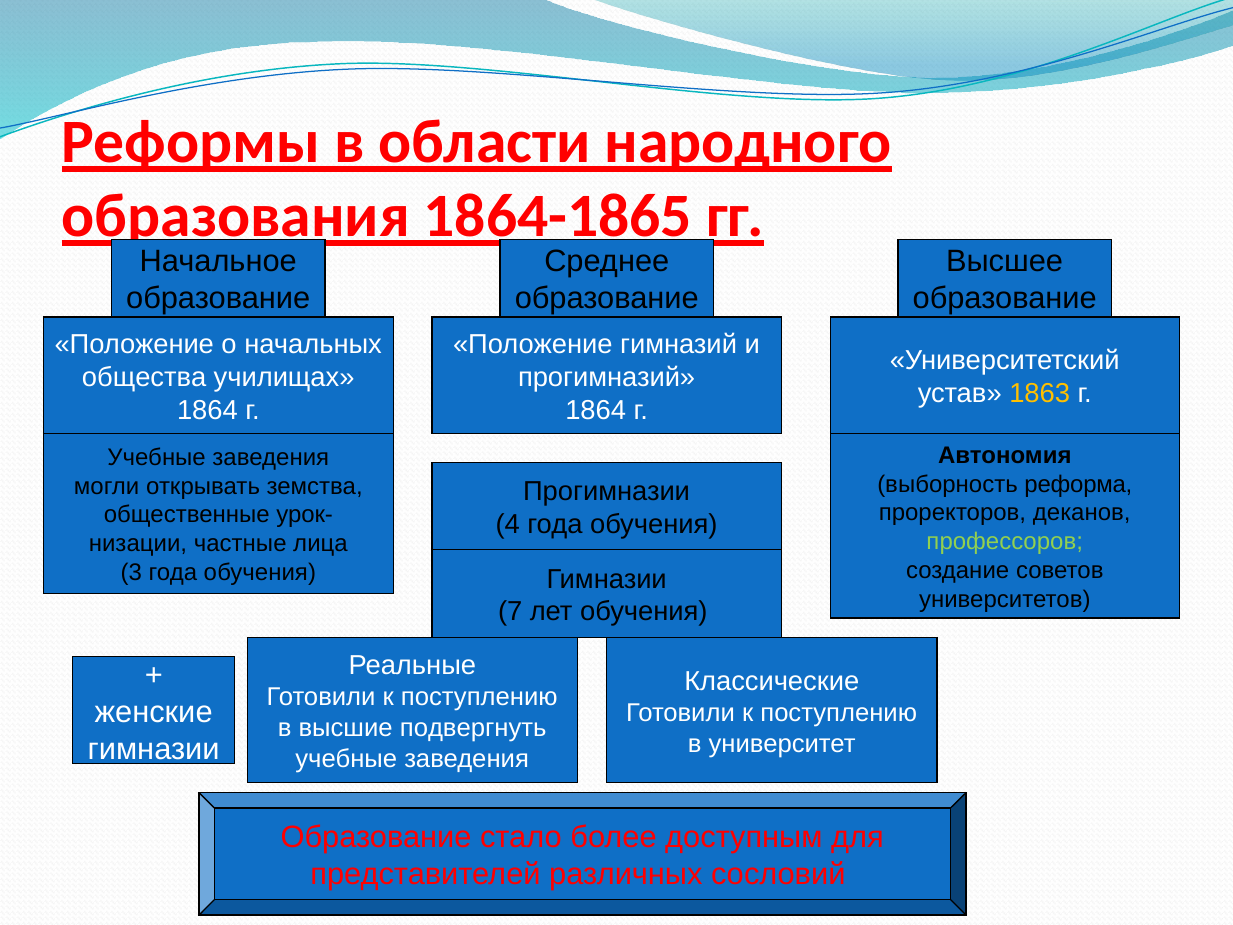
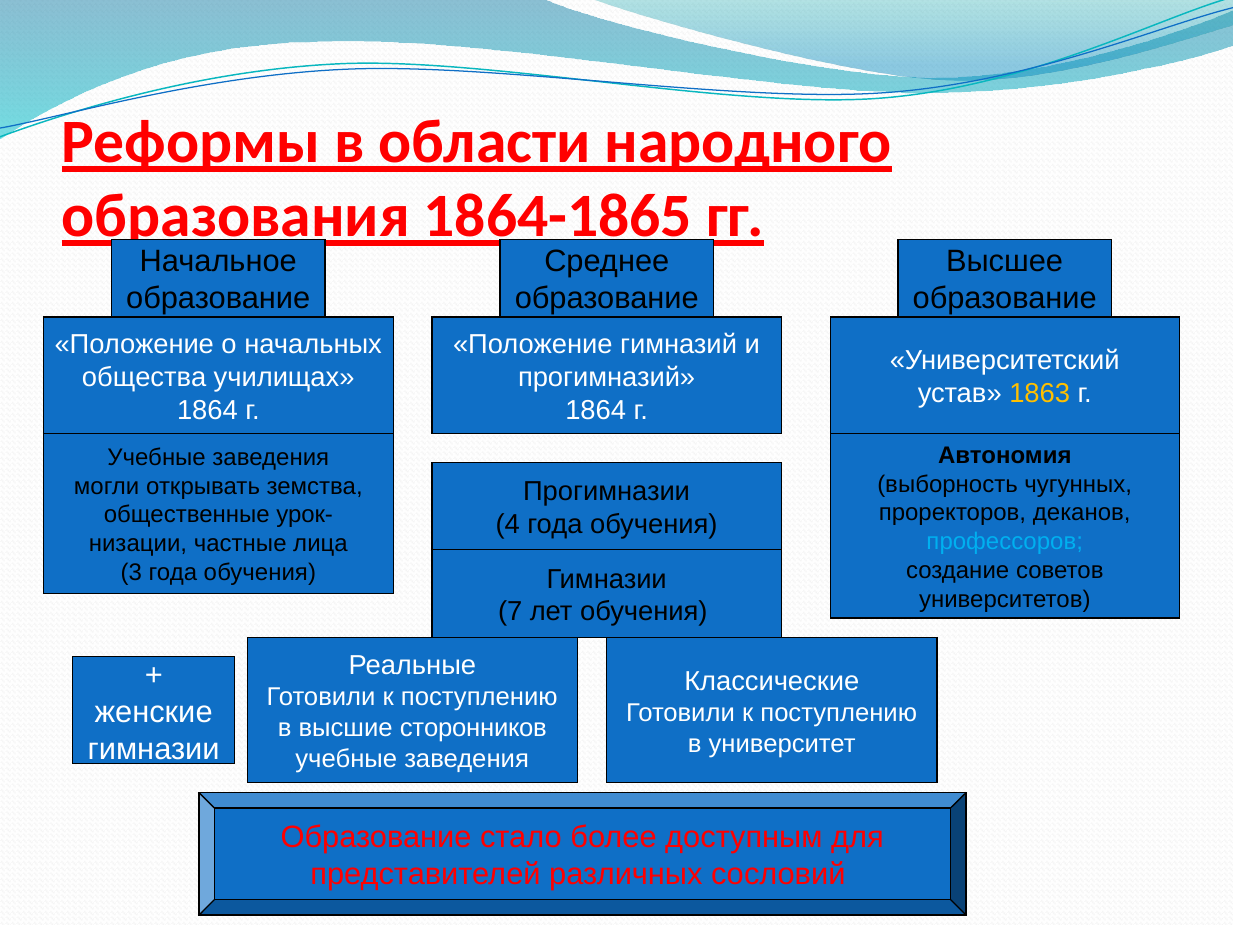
реформа: реформа -> чугунных
профессоров colour: light green -> light blue
подвергнуть: подвергнуть -> сторонников
